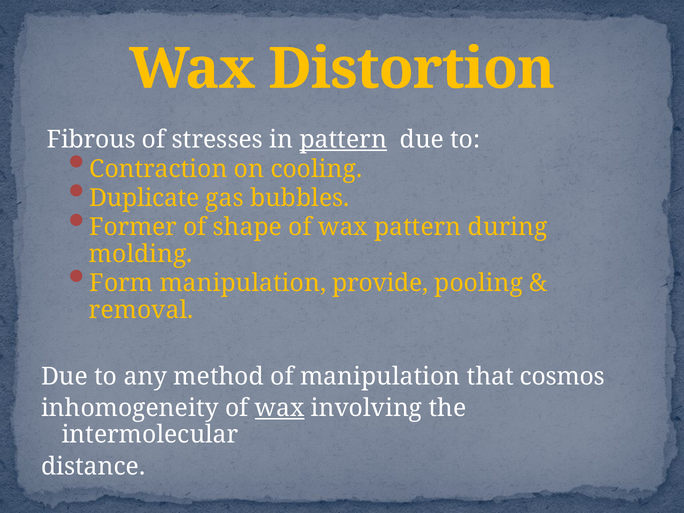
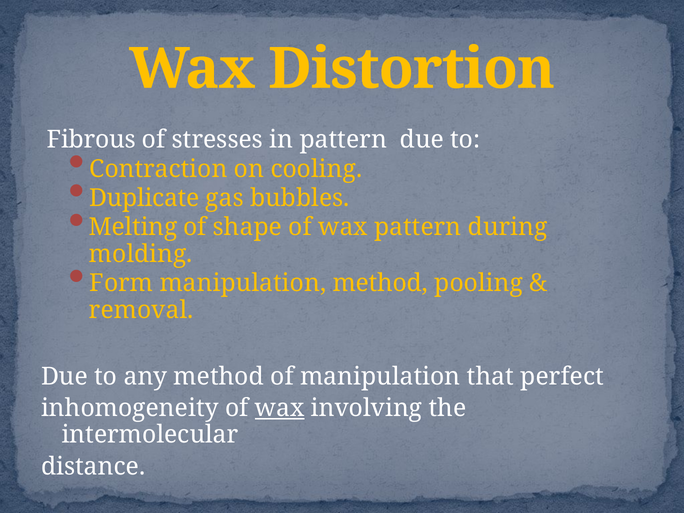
pattern at (343, 140) underline: present -> none
Former: Former -> Melting
manipulation provide: provide -> method
cosmos: cosmos -> perfect
